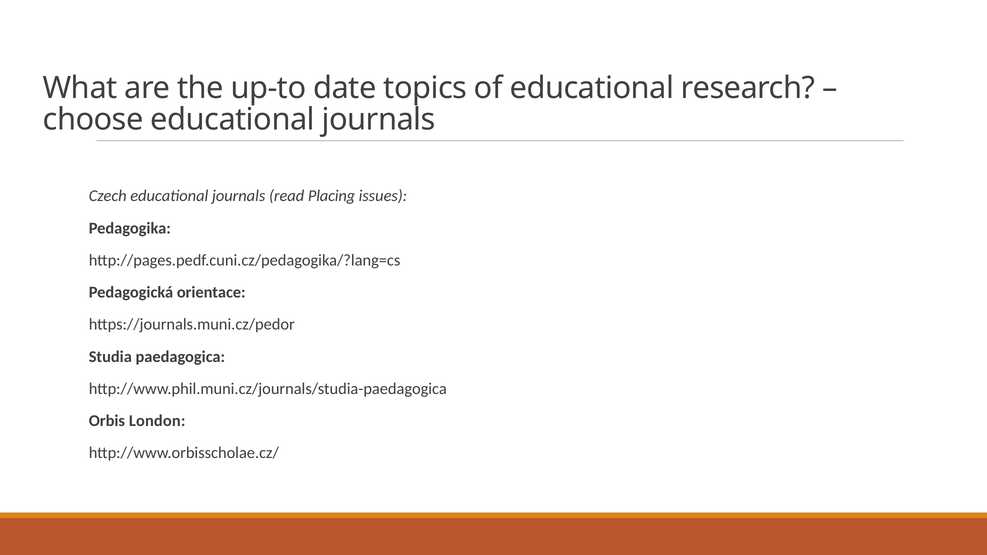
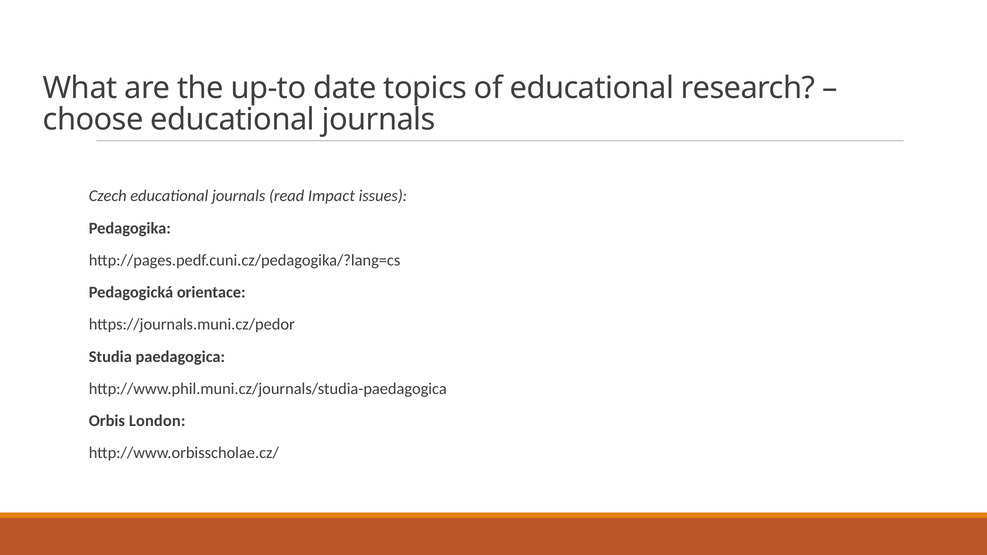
Placing: Placing -> Impact
